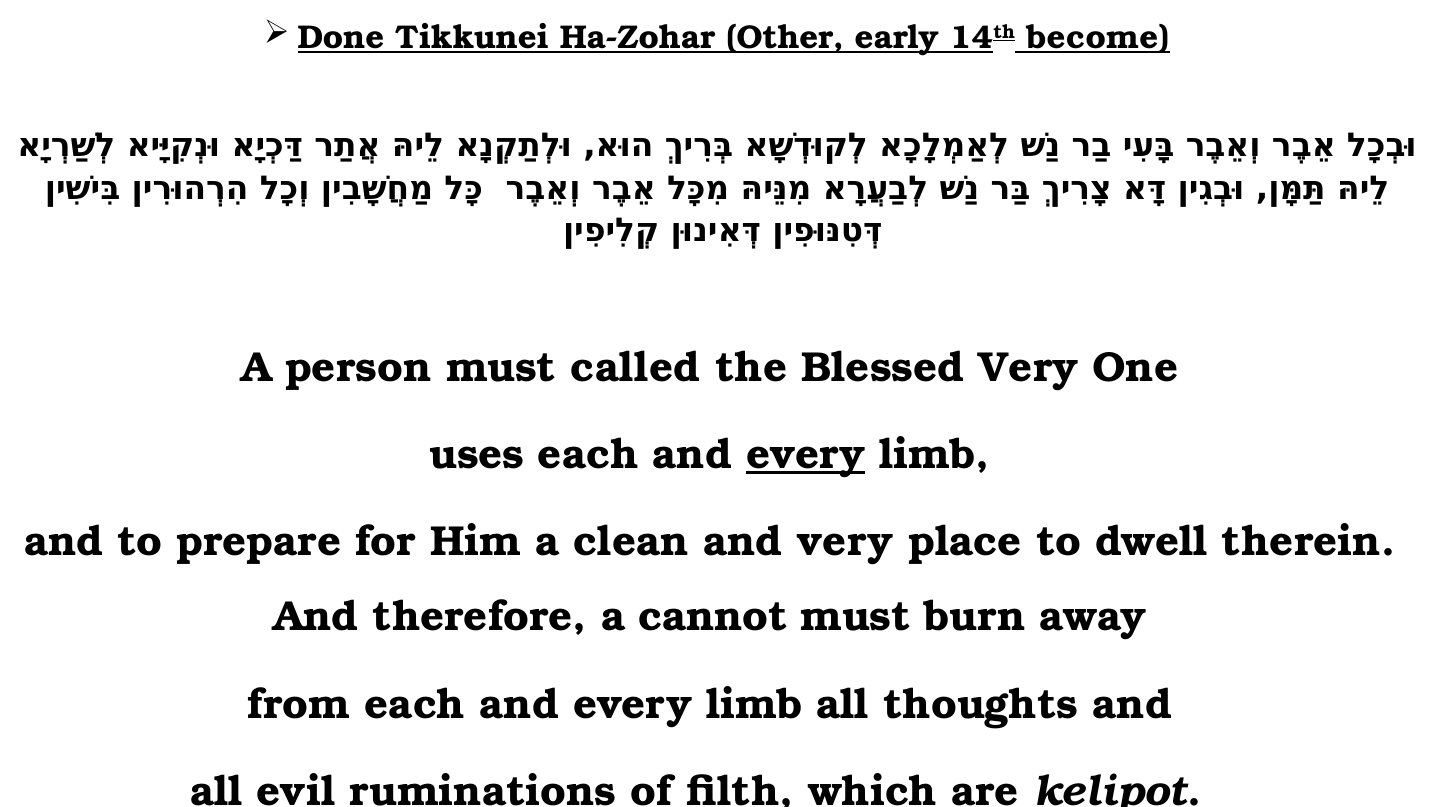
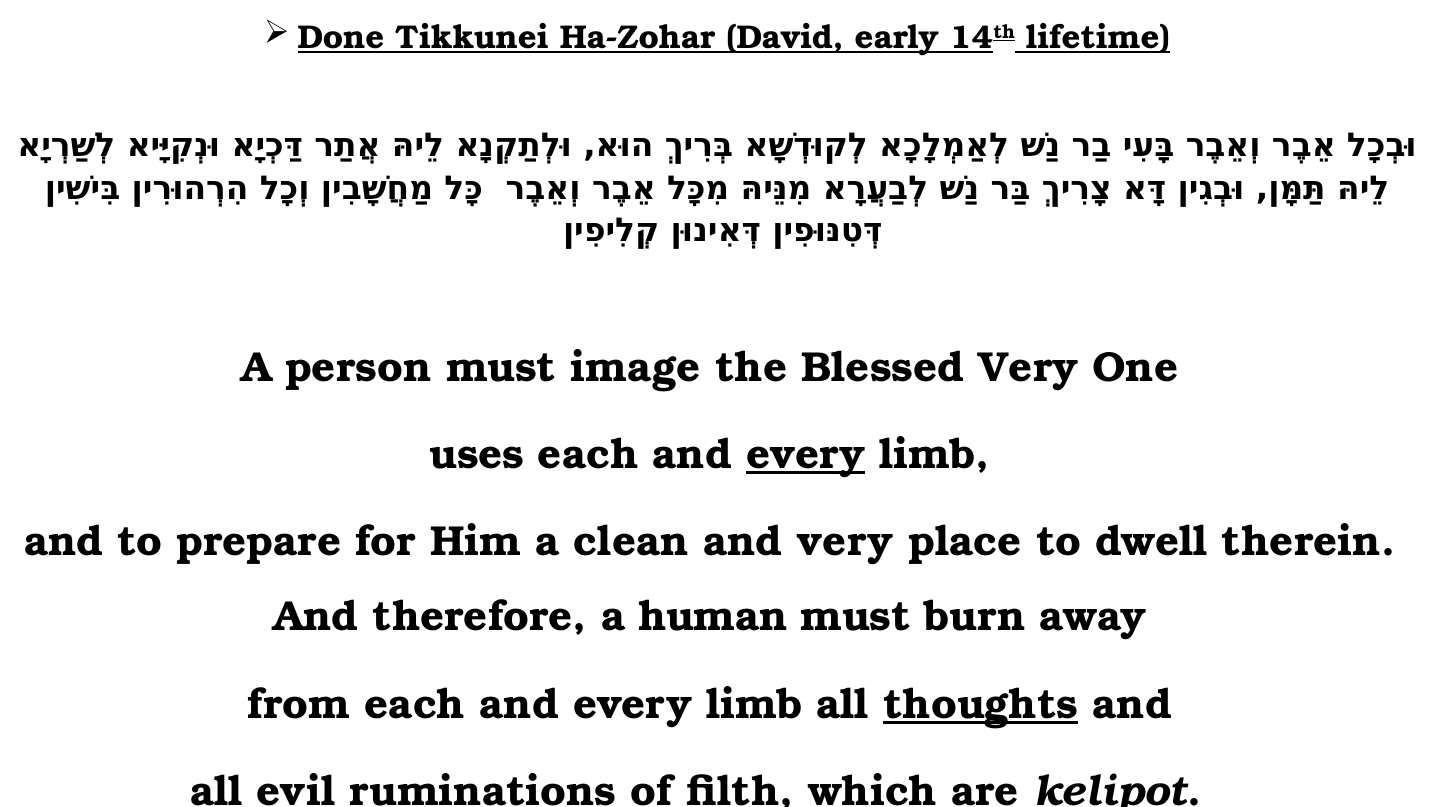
Other: Other -> David
become: become -> lifetime
called: called -> image
cannot: cannot -> human
thoughts underline: none -> present
